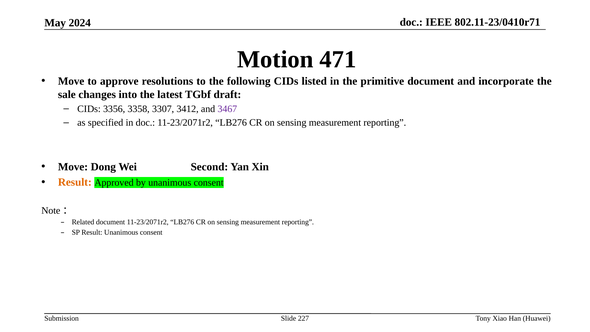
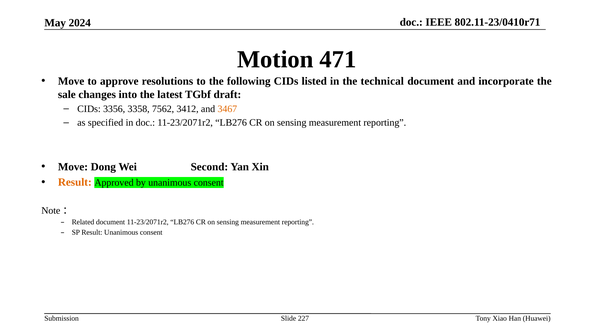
primitive: primitive -> technical
3307: 3307 -> 7562
3467 colour: purple -> orange
